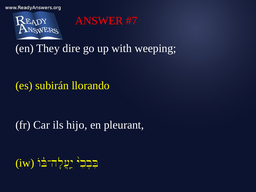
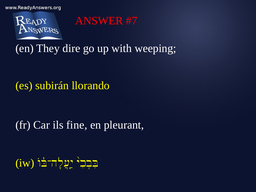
hijo: hijo -> fine
